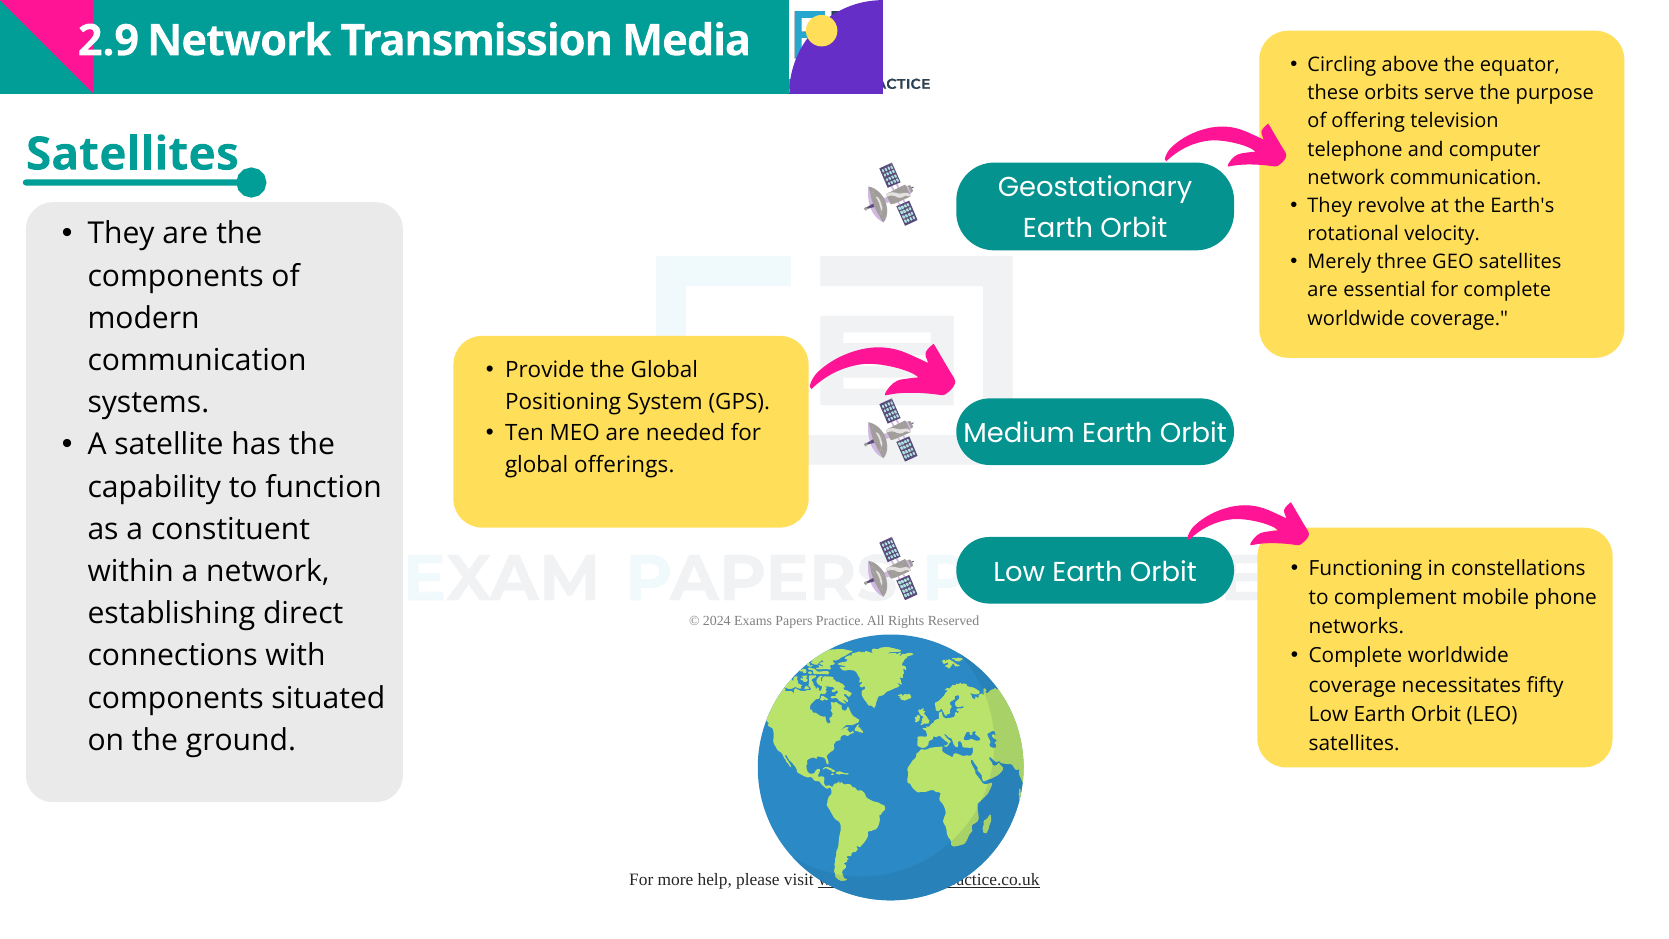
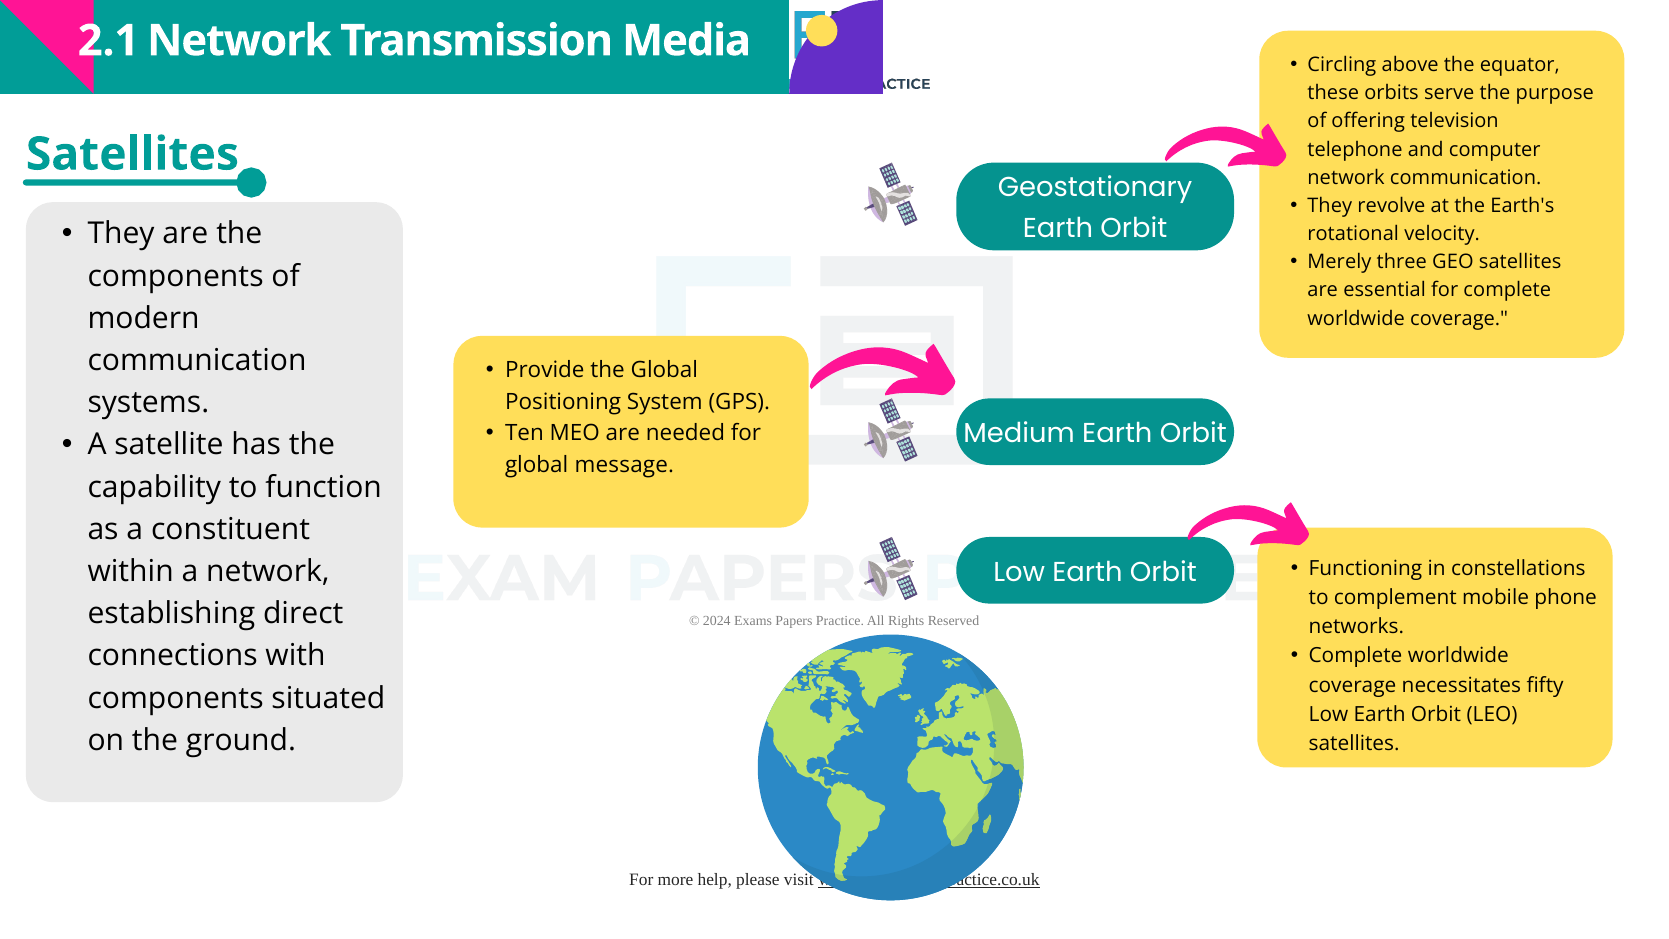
2.9: 2.9 -> 2.1
offerings: offerings -> message
